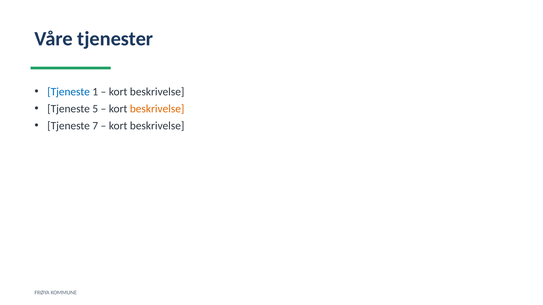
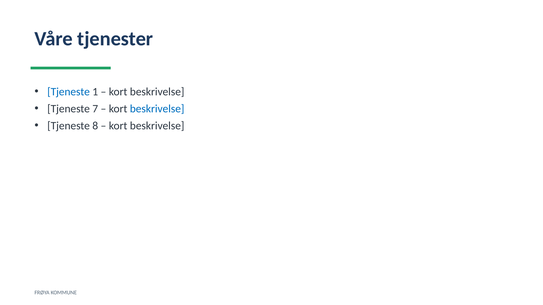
5: 5 -> 7
beskrivelse at (157, 109) colour: orange -> blue
7: 7 -> 8
